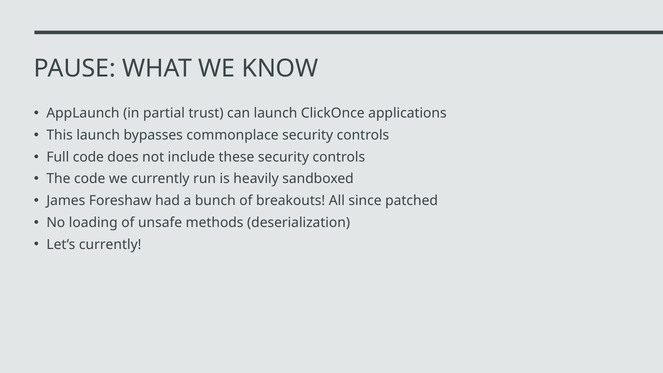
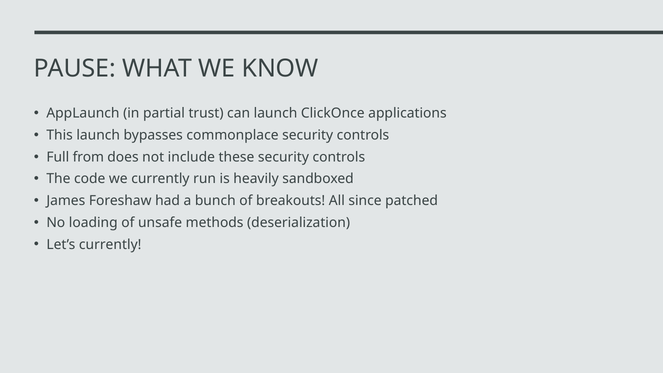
Full code: code -> from
